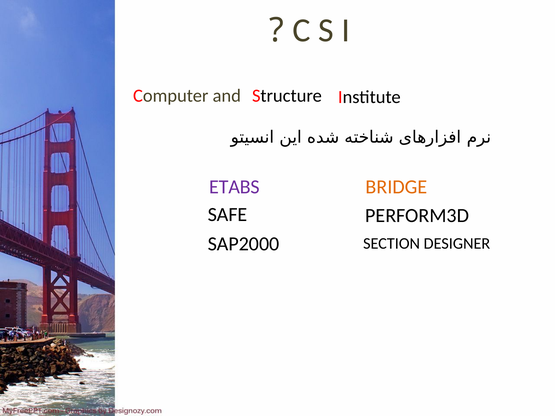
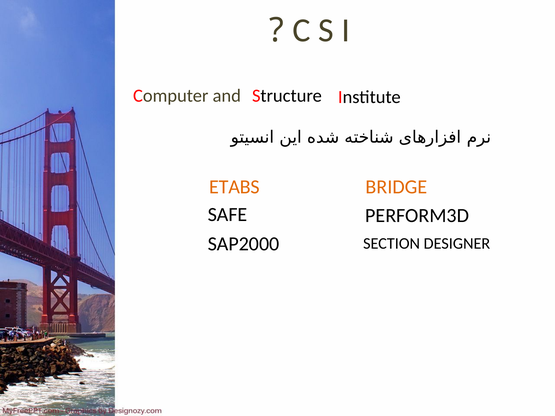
ETABS colour: purple -> orange
